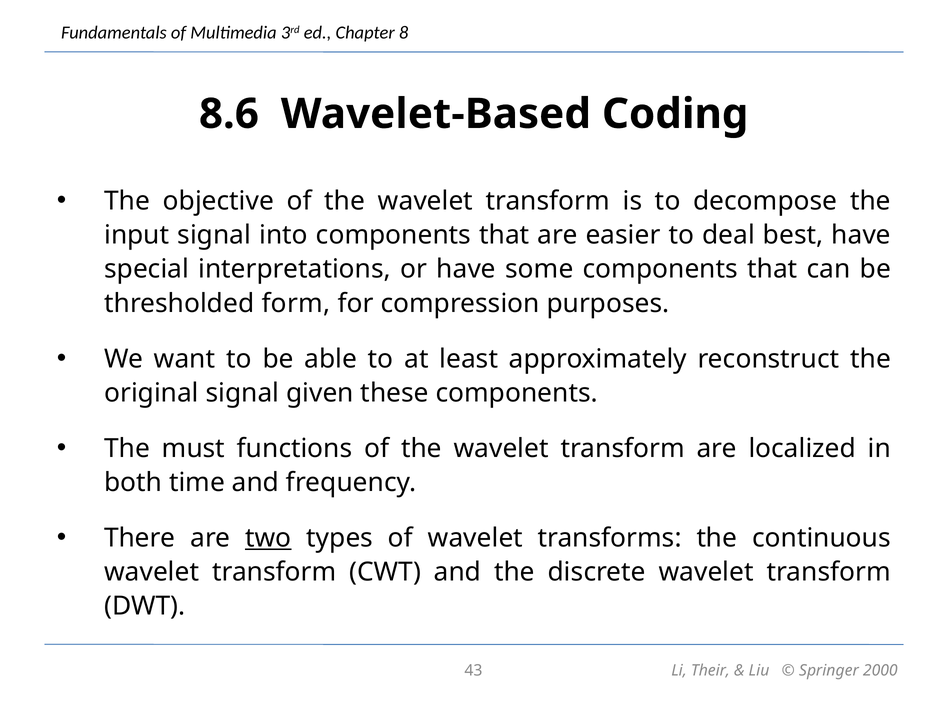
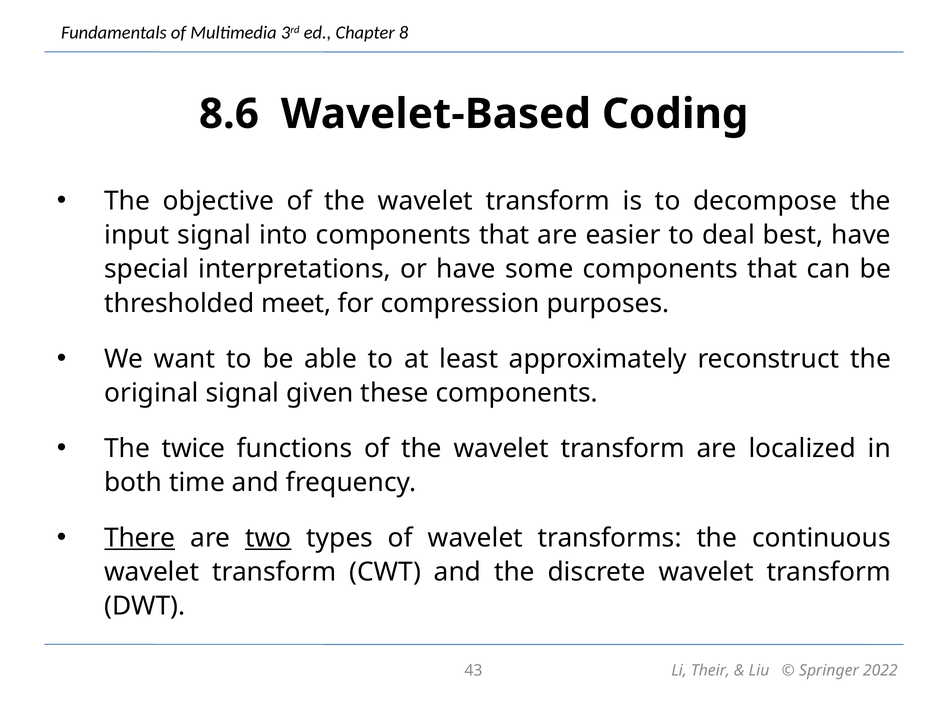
form: form -> meet
must: must -> twice
There underline: none -> present
2000: 2000 -> 2022
